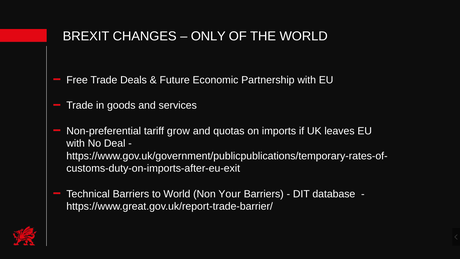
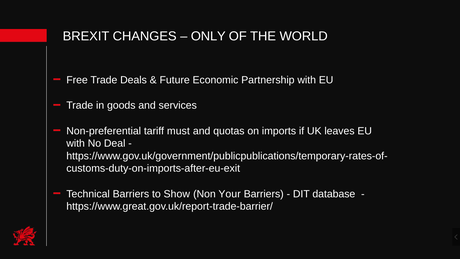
grow: grow -> must
to World: World -> Show
